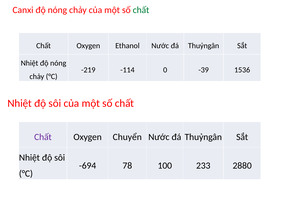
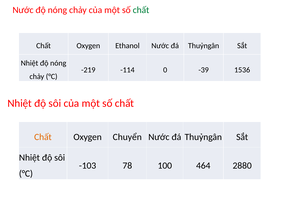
Canxi at (23, 10): Canxi -> Nước
Chất at (43, 137) colour: purple -> orange
-694: -694 -> -103
233: 233 -> 464
